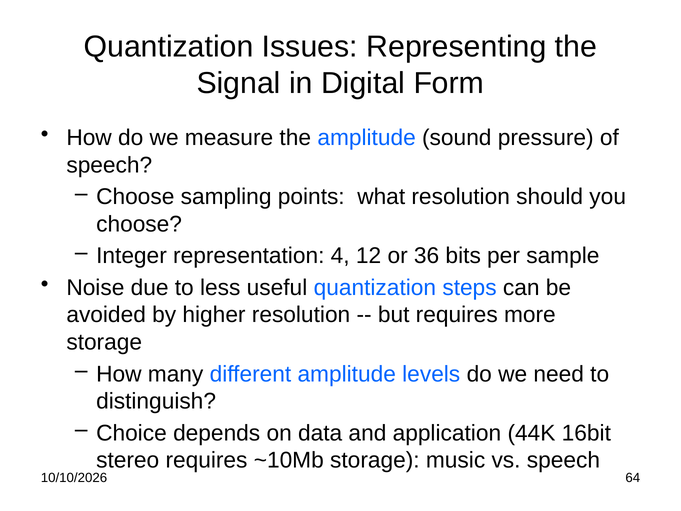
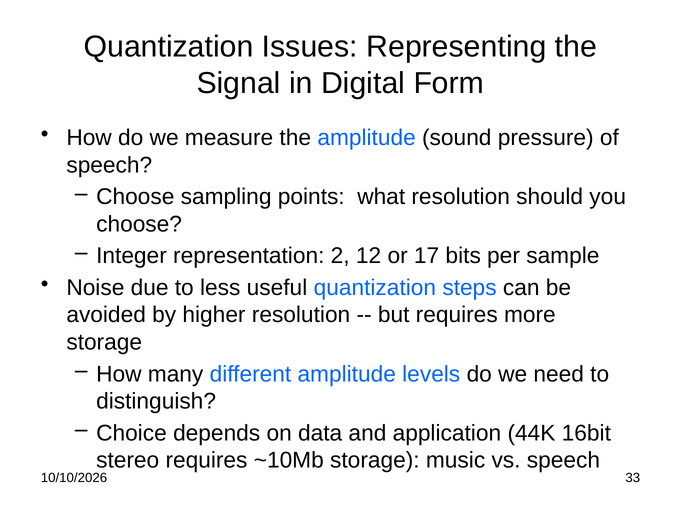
4: 4 -> 2
36: 36 -> 17
64: 64 -> 33
